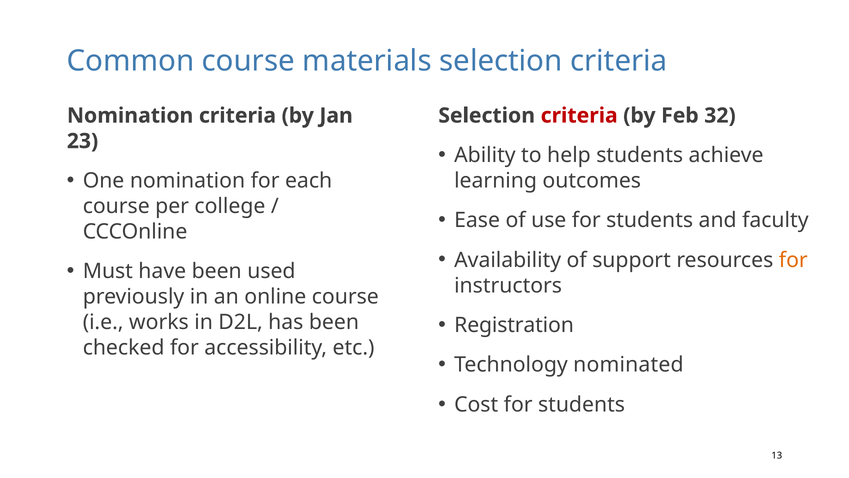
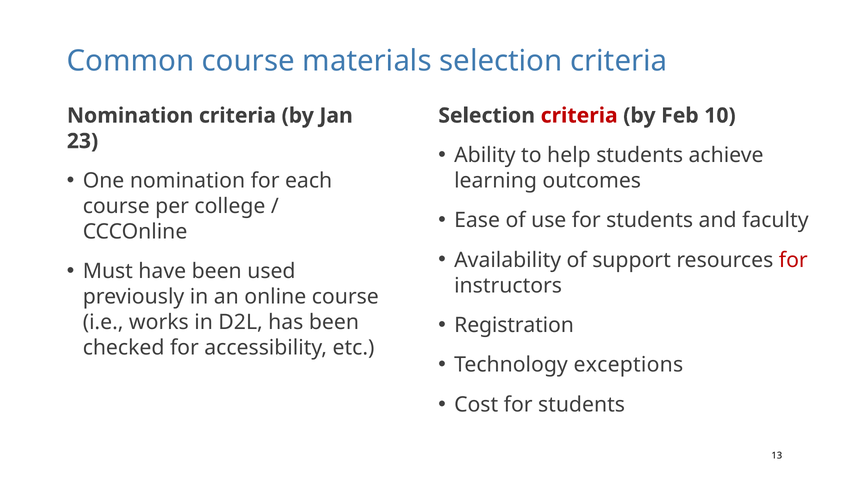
32: 32 -> 10
for at (793, 260) colour: orange -> red
nominated: nominated -> exceptions
